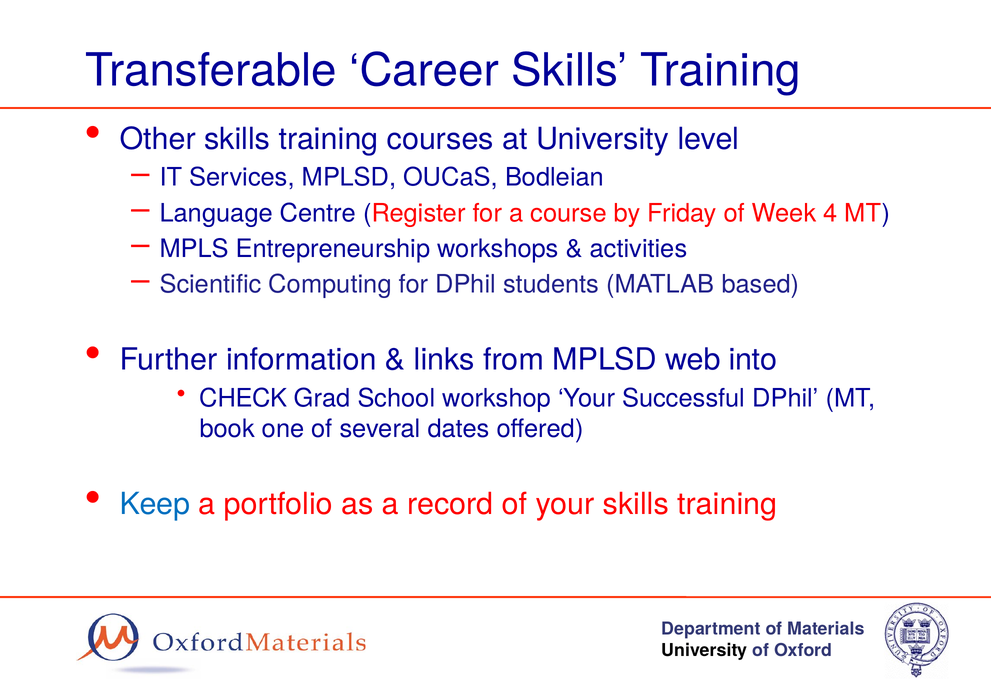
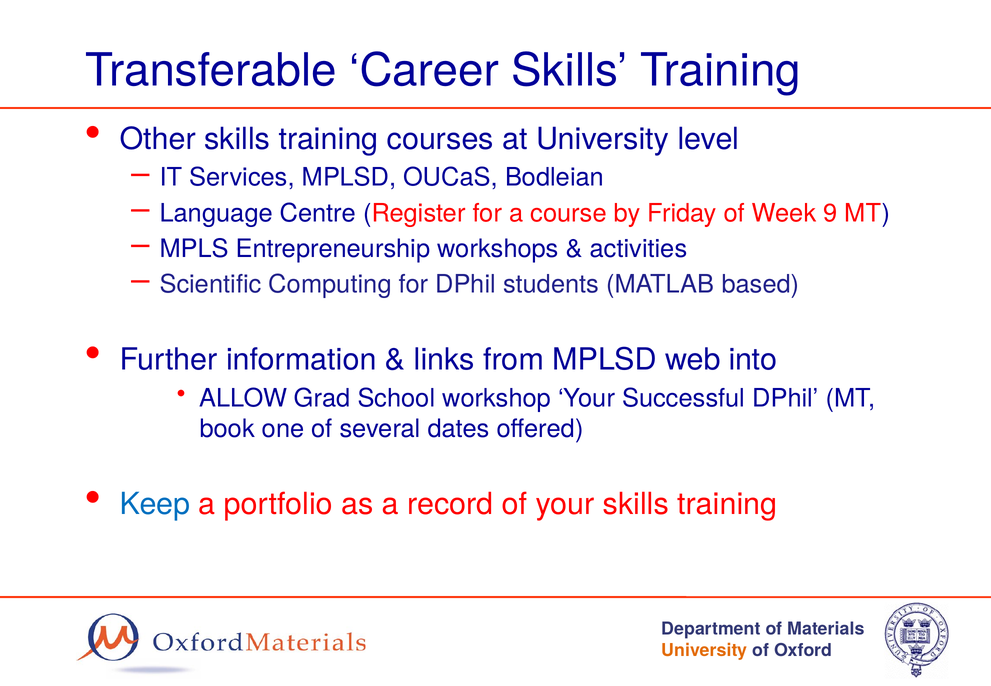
4: 4 -> 9
CHECK: CHECK -> ALLOW
University at (704, 650) colour: black -> orange
